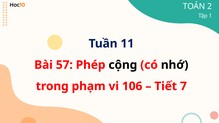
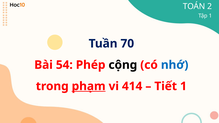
11: 11 -> 70
57: 57 -> 54
nhớ colour: black -> blue
phạm underline: none -> present
106: 106 -> 414
Tiết 7: 7 -> 1
